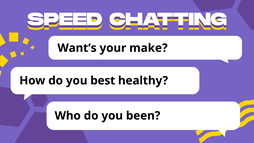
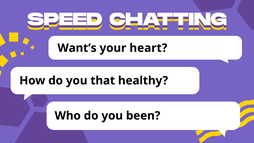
make: make -> heart
best: best -> that
